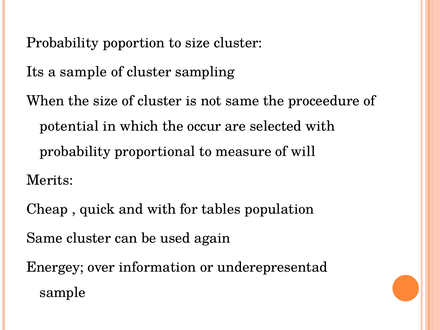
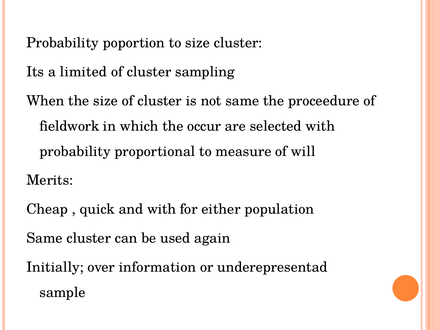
a sample: sample -> limited
potential: potential -> fieldwork
tables: tables -> either
Energey: Energey -> Initially
